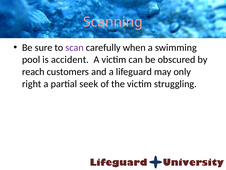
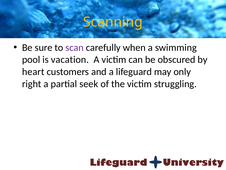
Scanning colour: pink -> yellow
accident: accident -> vacation
reach: reach -> heart
